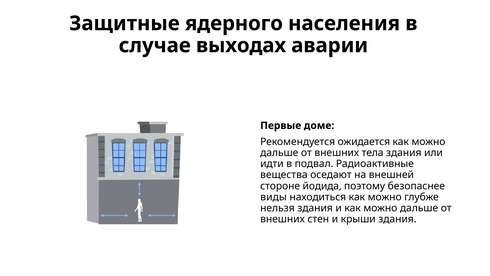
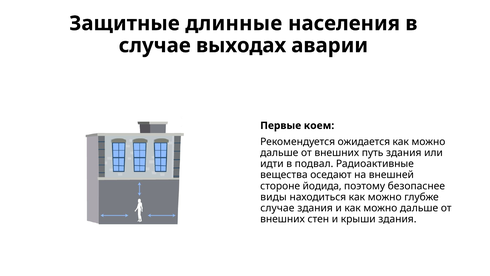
ядерного: ядерного -> длинные
доме: доме -> коем
тела: тела -> путь
нельзя at (277, 208): нельзя -> случае
